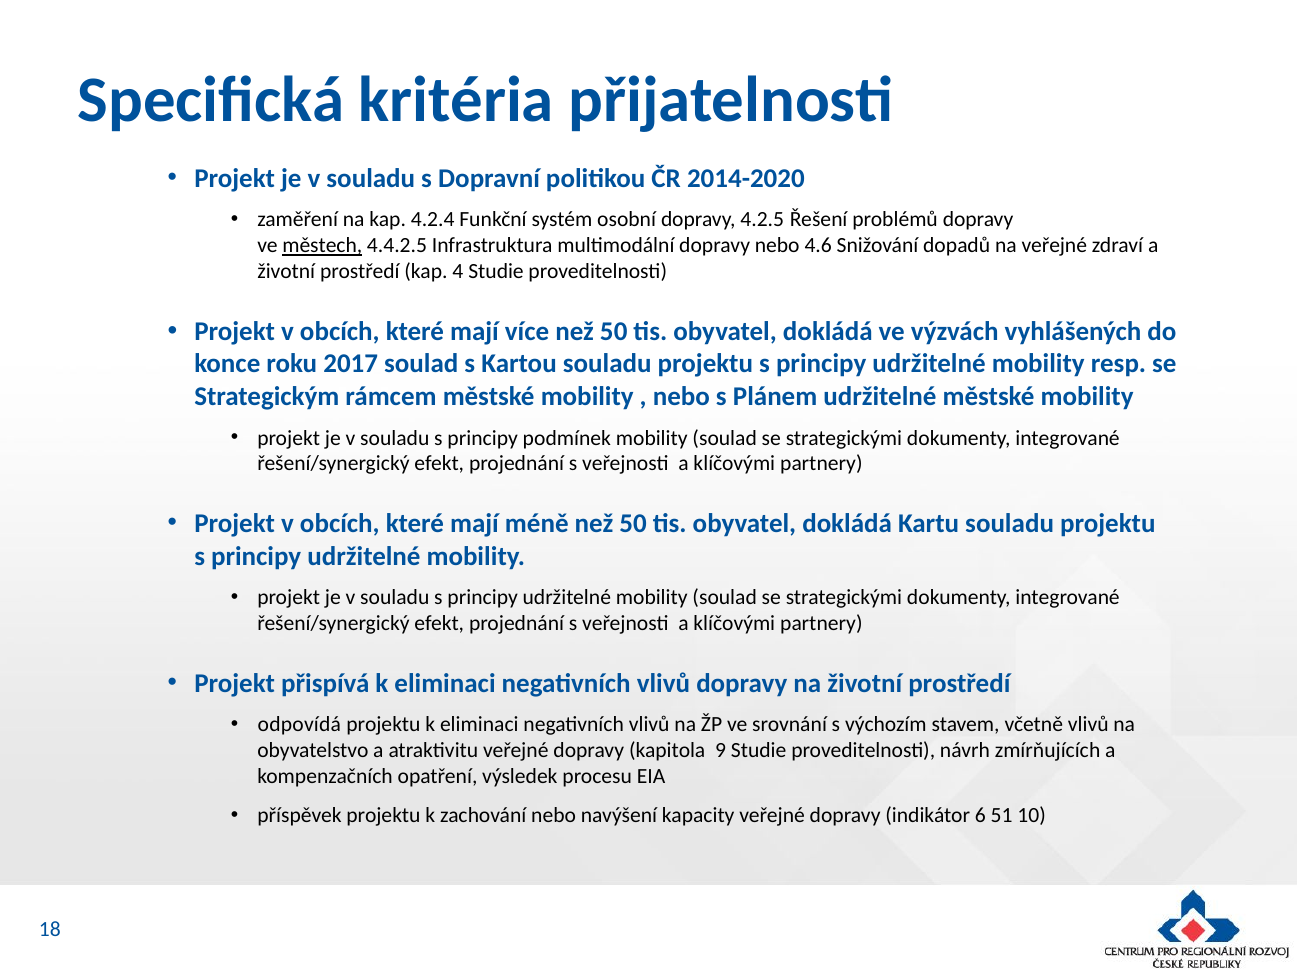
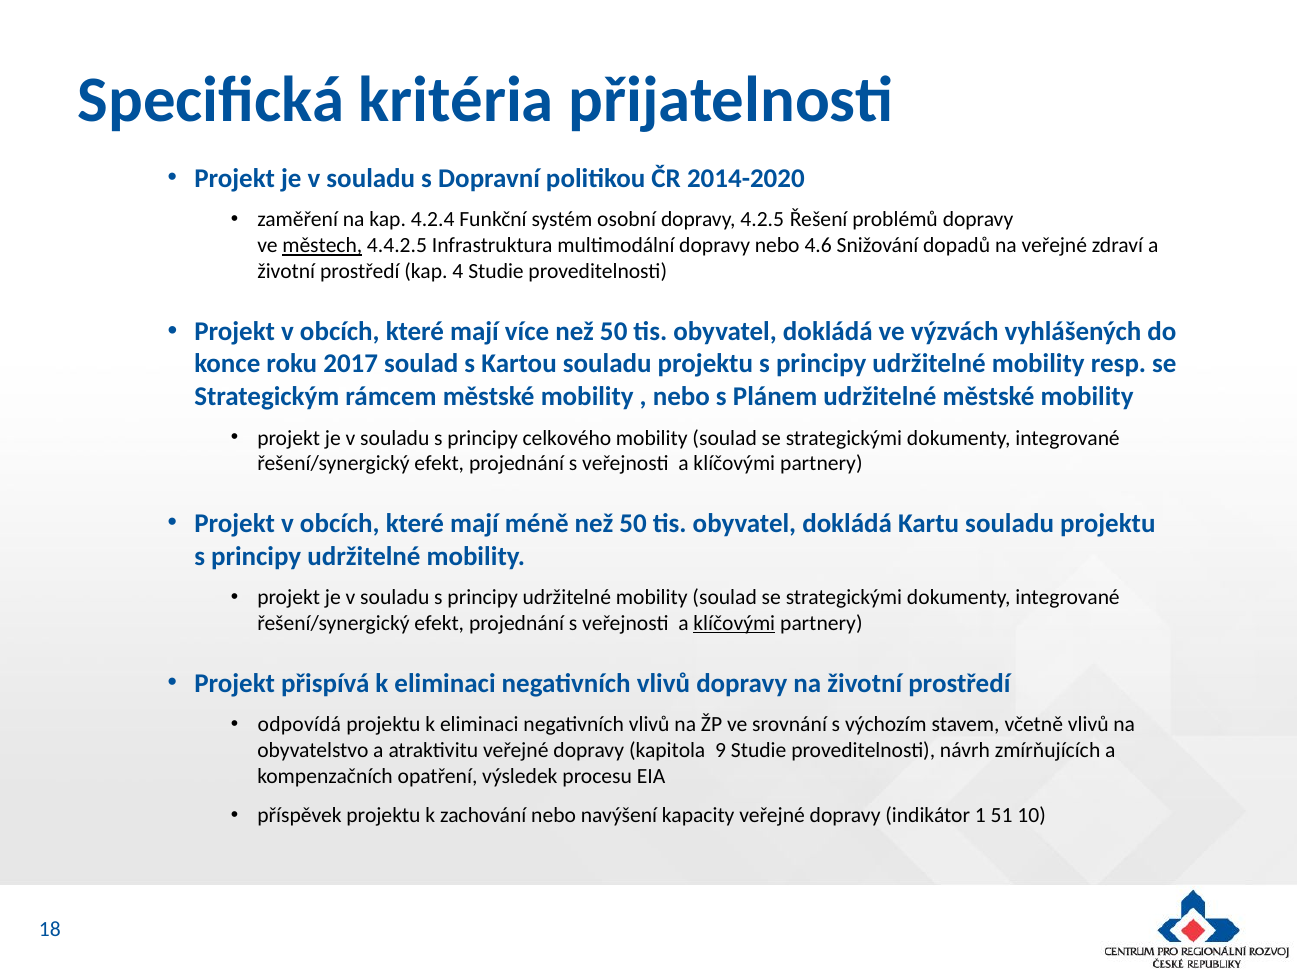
podmínek: podmínek -> celkového
klíčovými at (734, 623) underline: none -> present
6: 6 -> 1
